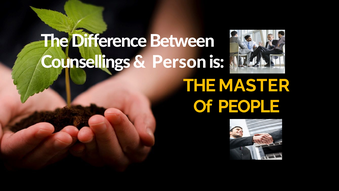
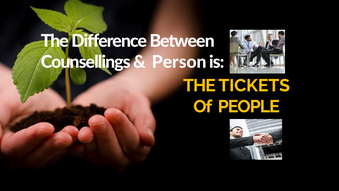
MASTER: MASTER -> TICKETS
